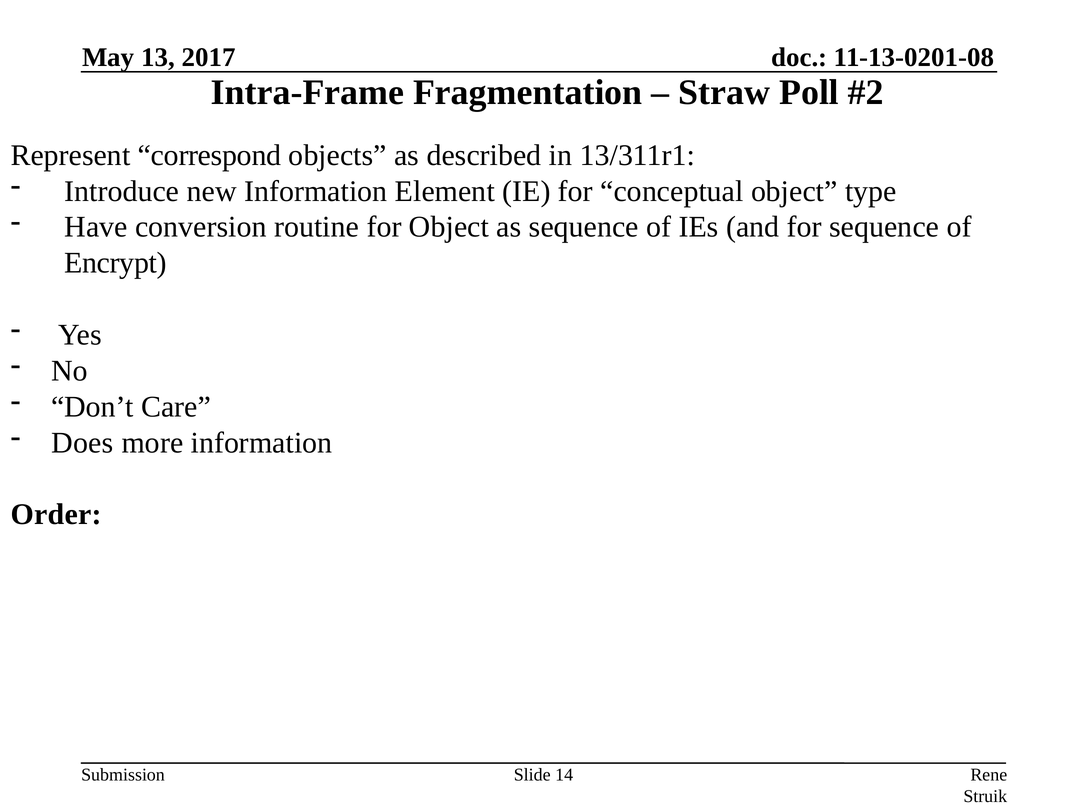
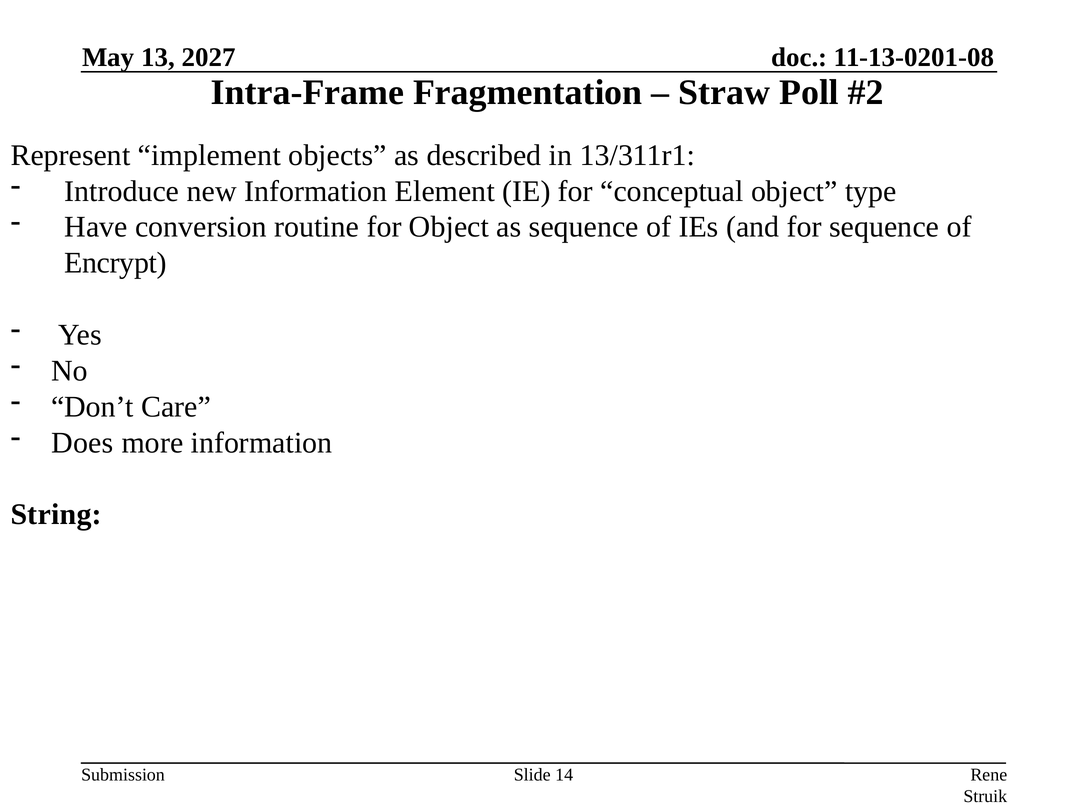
2017: 2017 -> 2027
correspond: correspond -> implement
Order: Order -> String
